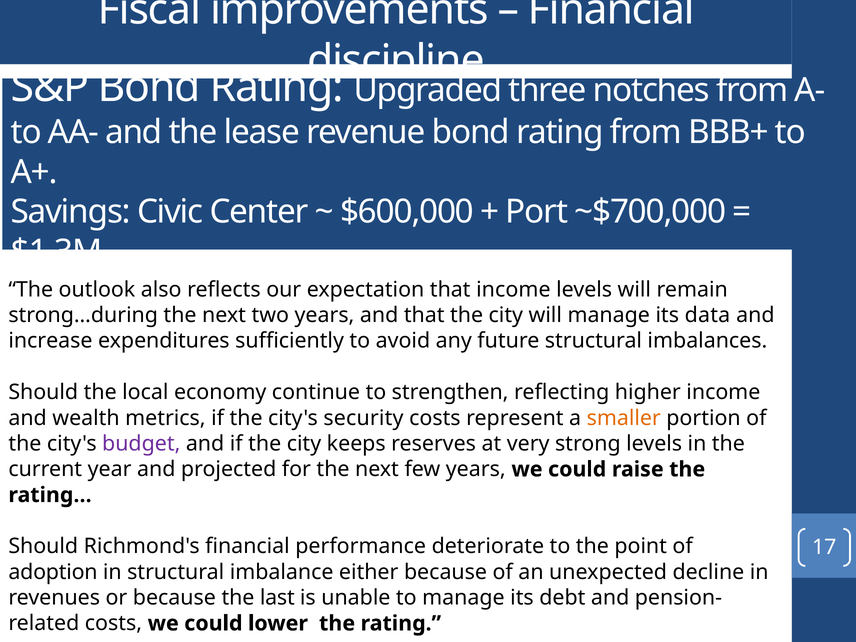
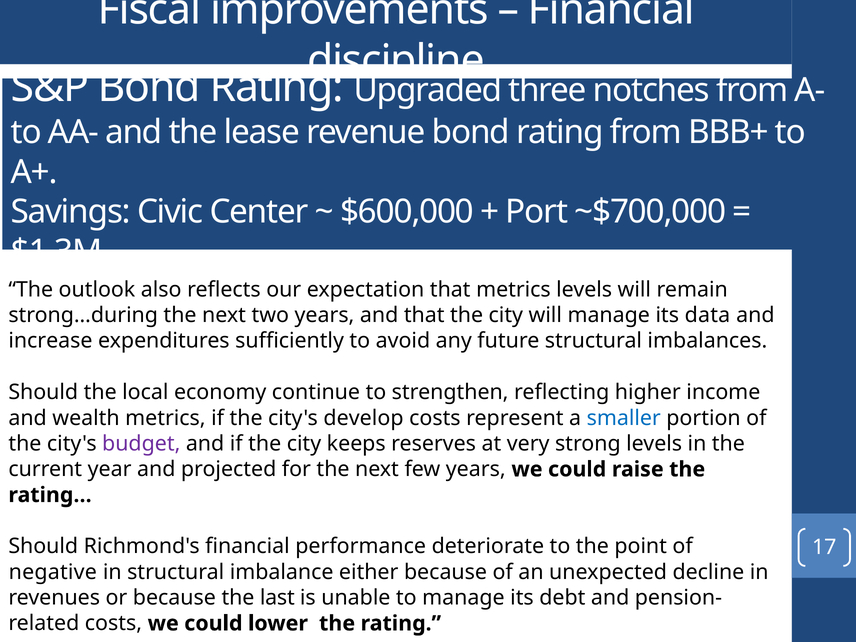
that income: income -> metrics
security: security -> develop
smaller colour: orange -> blue
adoption: adoption -> negative
